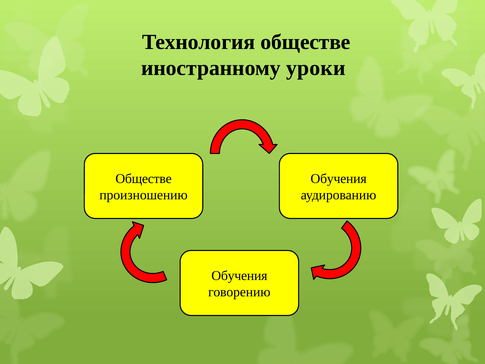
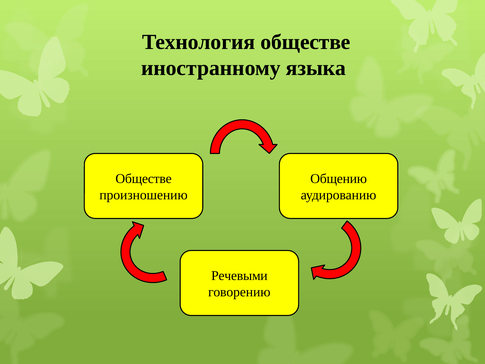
уроки: уроки -> языка
Обучения at (339, 179): Обучения -> Общению
Обучения at (239, 276): Обучения -> Речевыми
